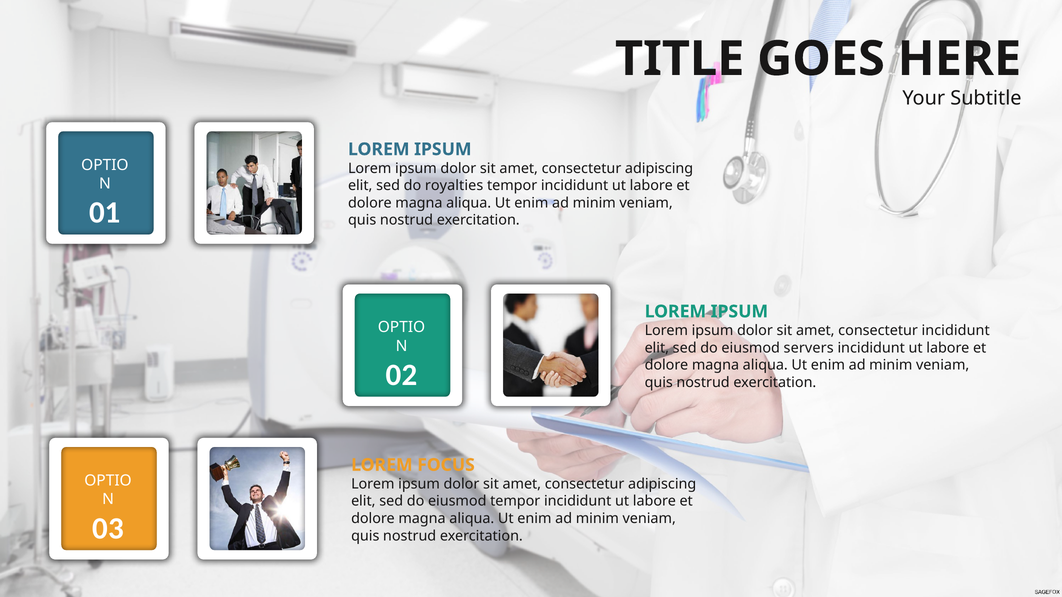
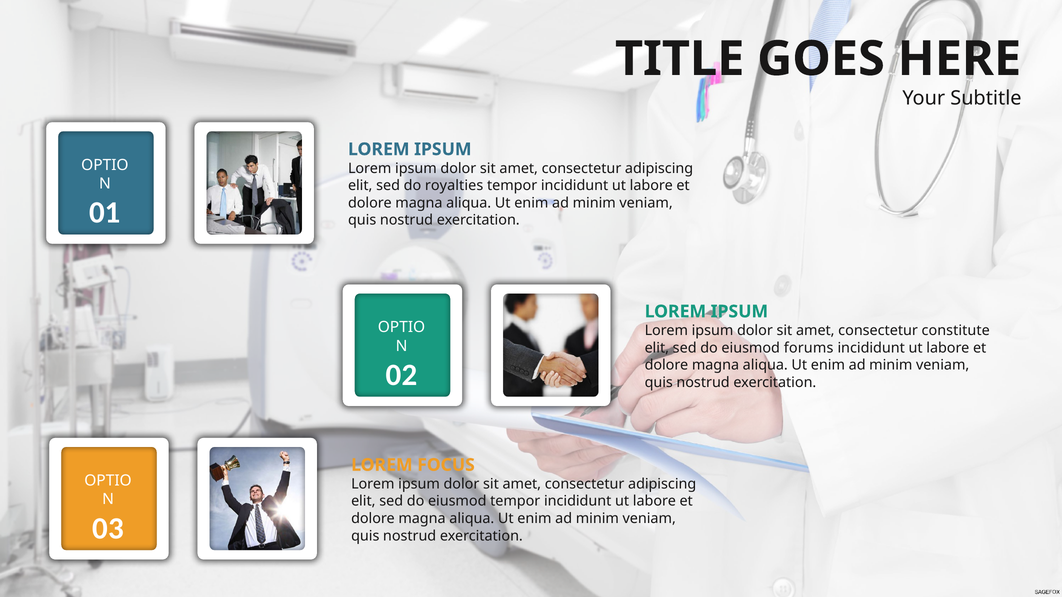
consectetur incididunt: incididunt -> constitute
servers: servers -> forums
